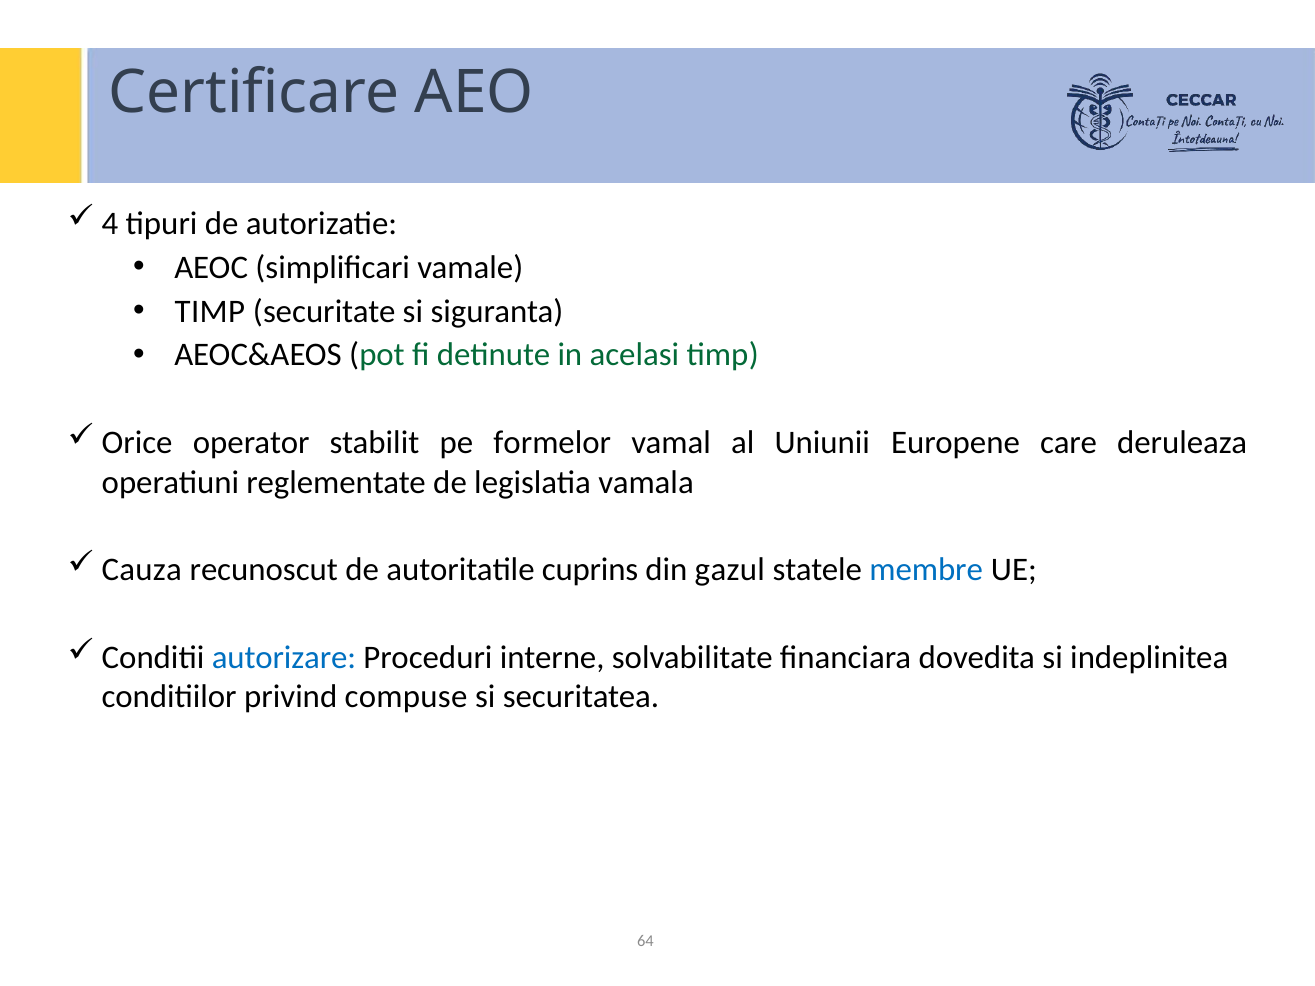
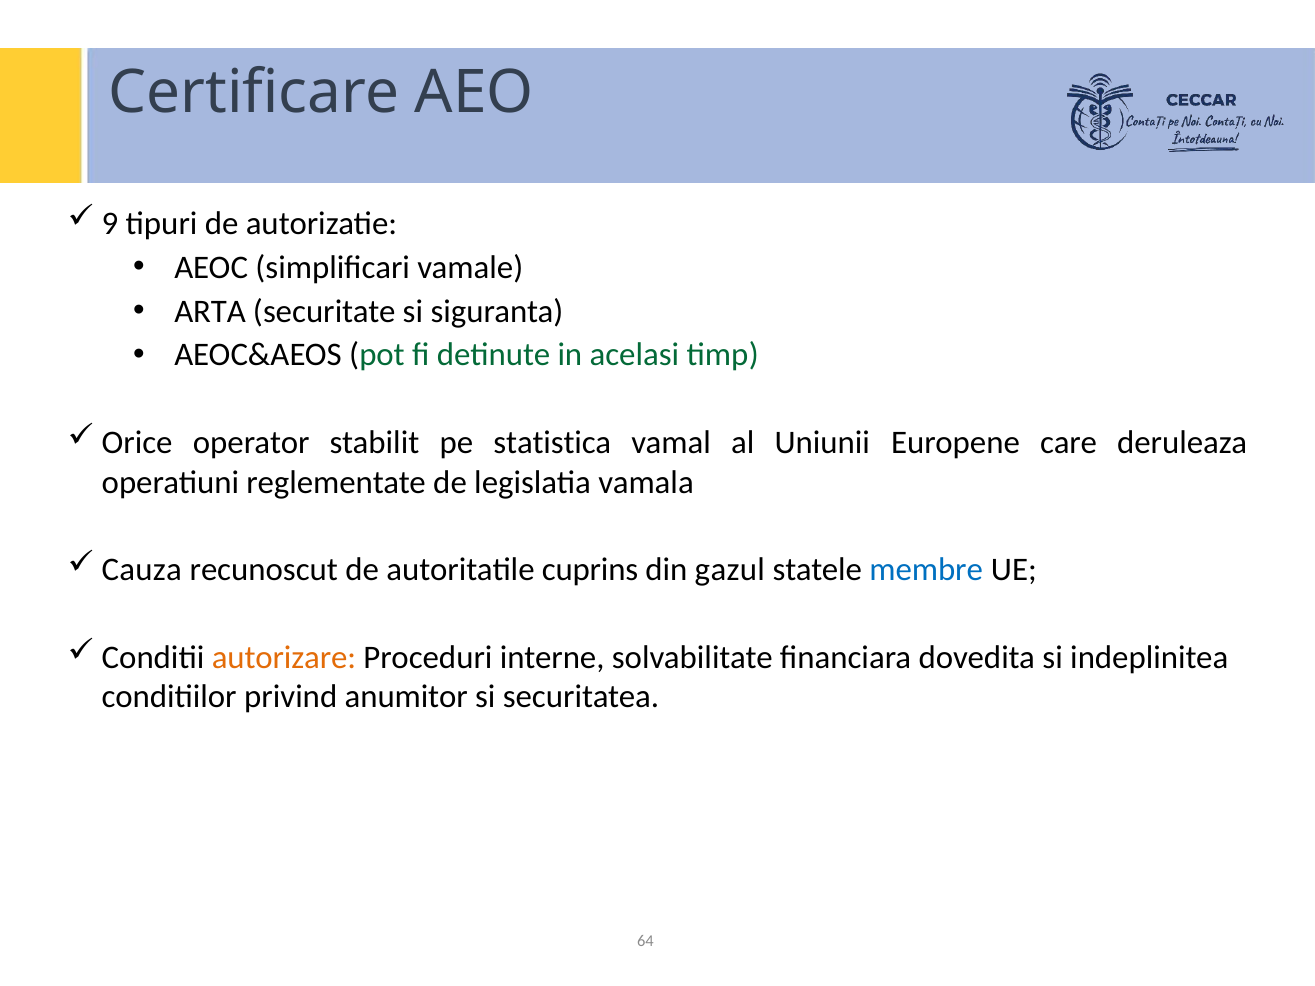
4: 4 -> 9
TIMP at (210, 311): TIMP -> ARTA
formelor: formelor -> statistica
autorizare colour: blue -> orange
compuse: compuse -> anumitor
